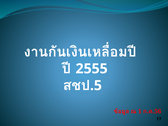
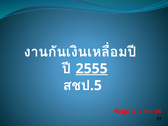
2555 underline: none -> present
